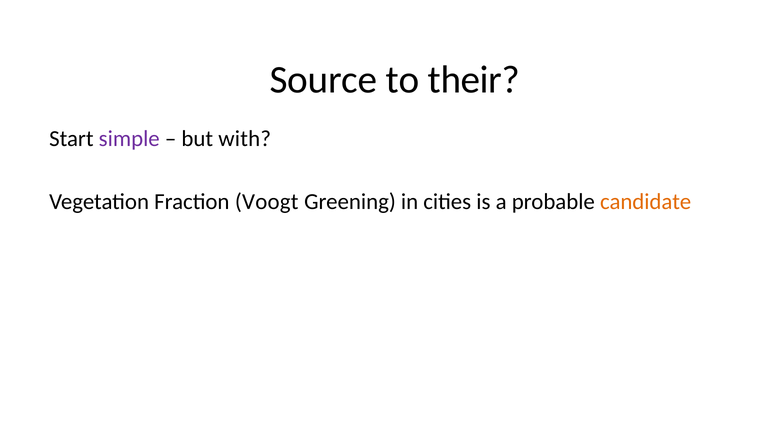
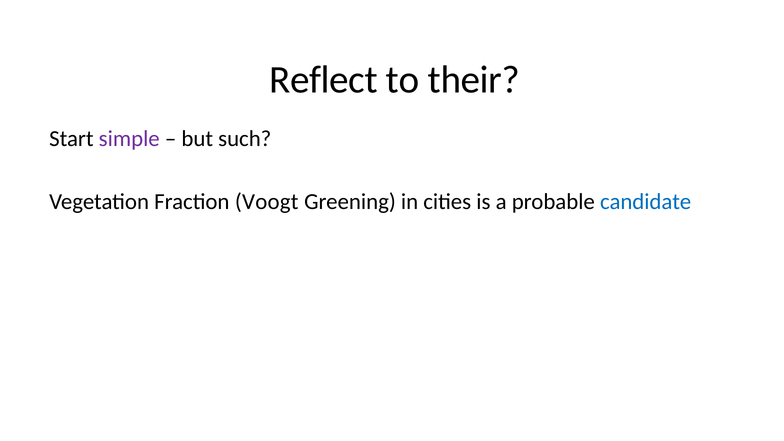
Source: Source -> Reflect
with: with -> such
candidate colour: orange -> blue
